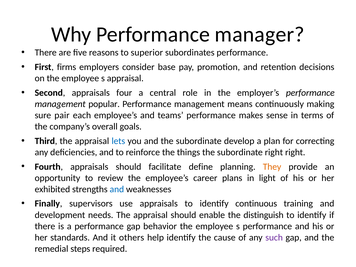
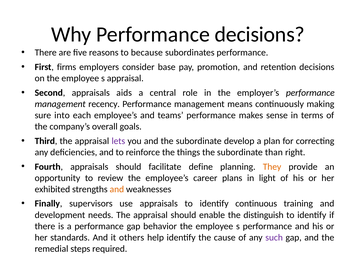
Performance manager: manager -> decisions
superior: superior -> because
four: four -> aids
popular: popular -> recency
pair: pair -> into
lets colour: blue -> purple
subordinate right: right -> than
and at (117, 189) colour: blue -> orange
